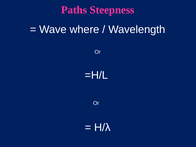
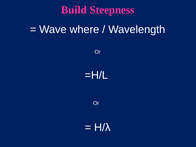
Paths: Paths -> Build
